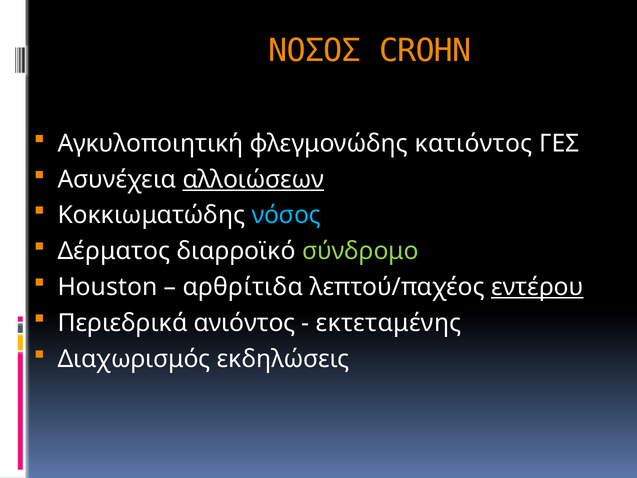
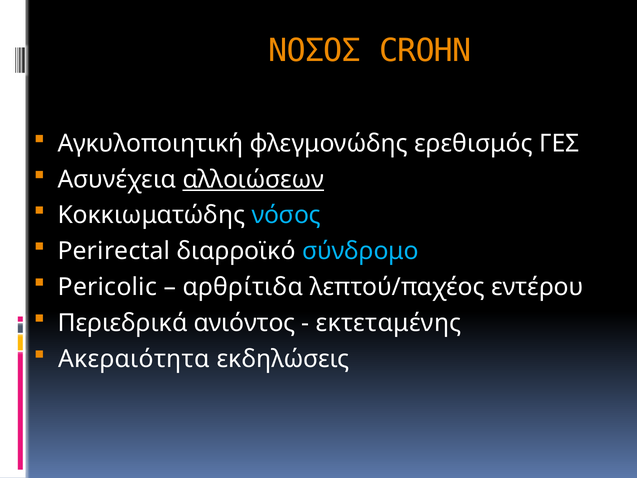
κατιόντος: κατιόντος -> ερεθισμός
Δέρματος: Δέρματος -> Perirectal
σύνδρομο colour: light green -> light blue
Houston: Houston -> Pericolic
εντέρου underline: present -> none
Διαχωρισμός: Διαχωρισμός -> Ακεραιότητα
